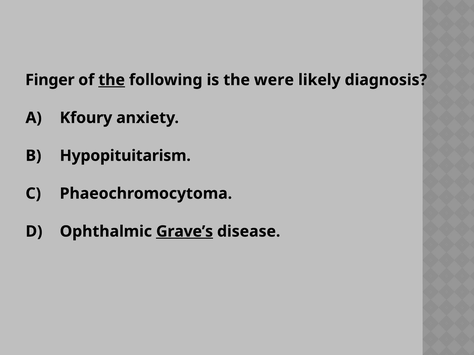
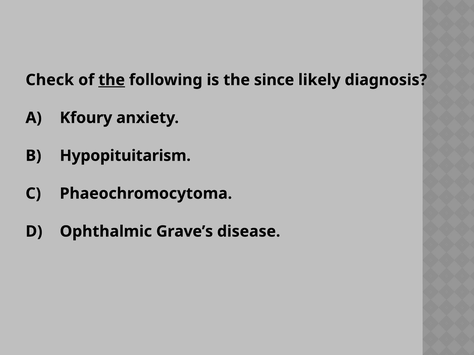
Finger: Finger -> Check
were: were -> since
Grave’s underline: present -> none
